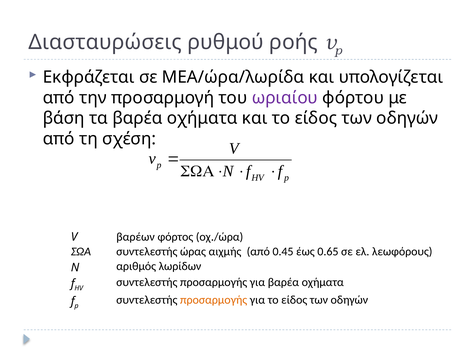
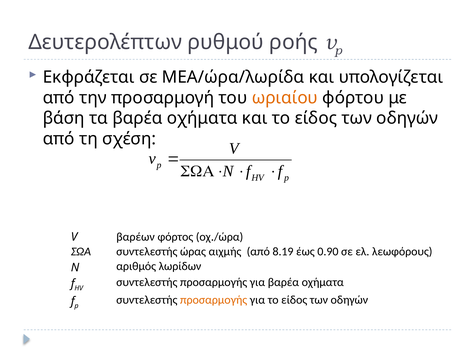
Διασταυρώσεις: Διασταυρώσεις -> Δευτερολέπτων
ωριαίου colour: purple -> orange
0.45: 0.45 -> 8.19
0.65: 0.65 -> 0.90
